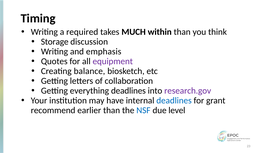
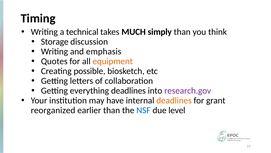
required: required -> technical
within: within -> simply
equipment colour: purple -> orange
balance: balance -> possible
deadlines at (174, 100) colour: blue -> orange
recommend: recommend -> reorganized
